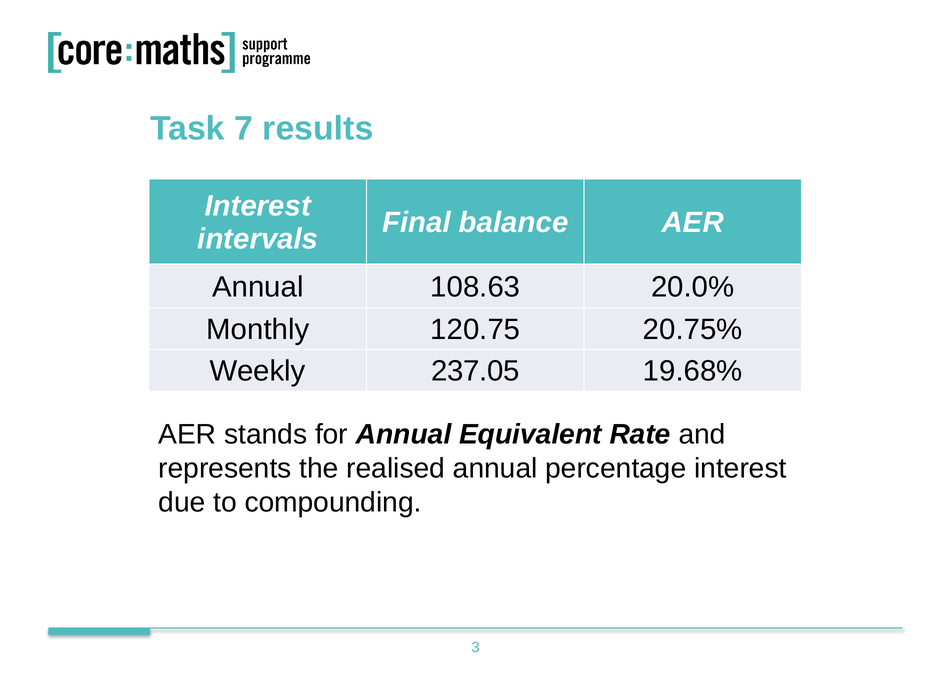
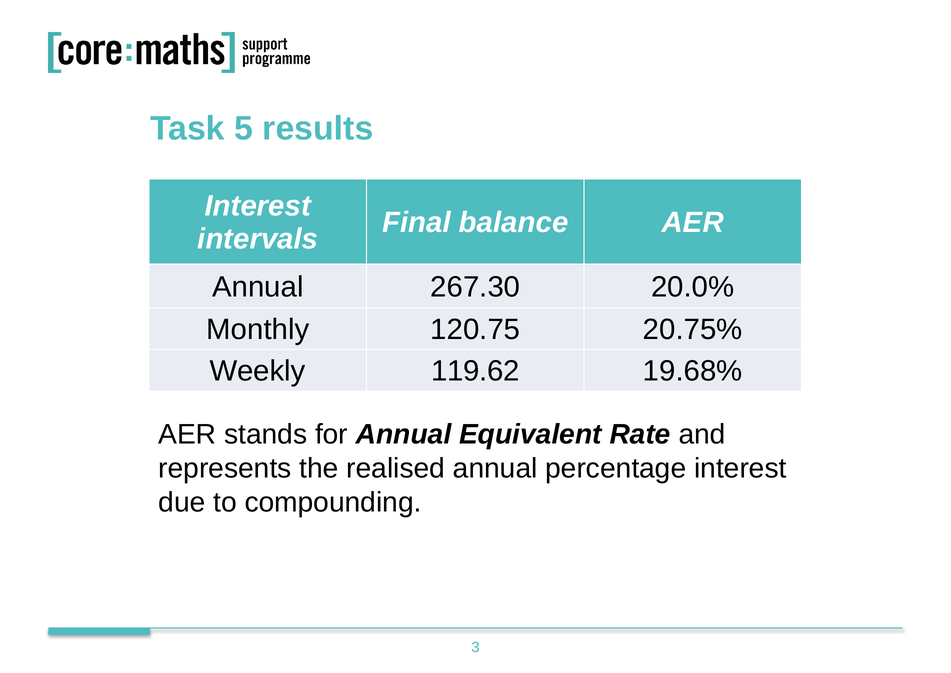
7: 7 -> 5
108.63: 108.63 -> 267.30
237.05: 237.05 -> 119.62
